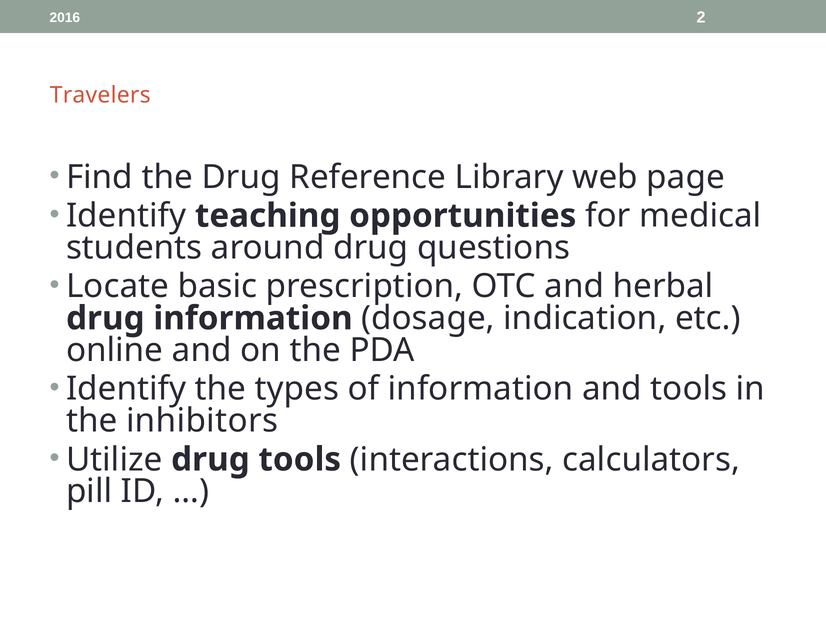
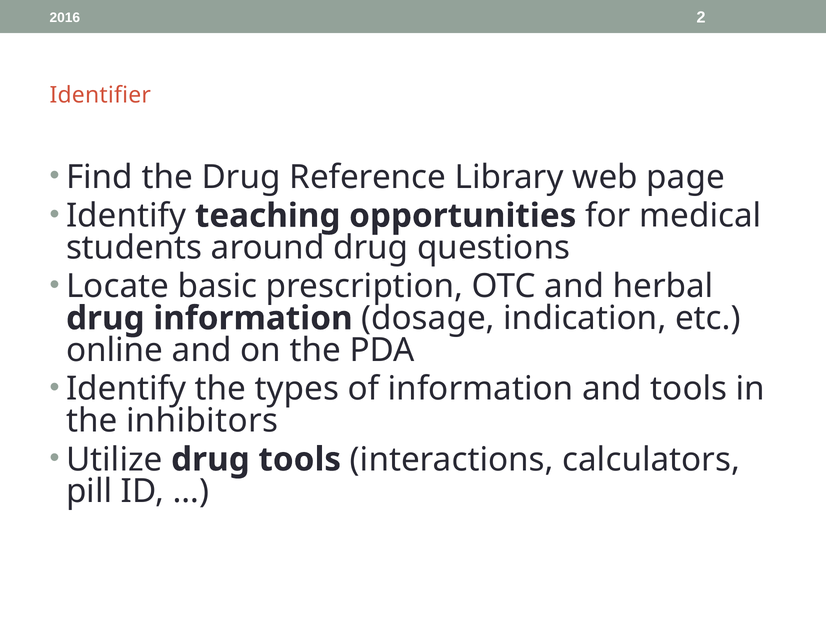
Travelers: Travelers -> Identifier
